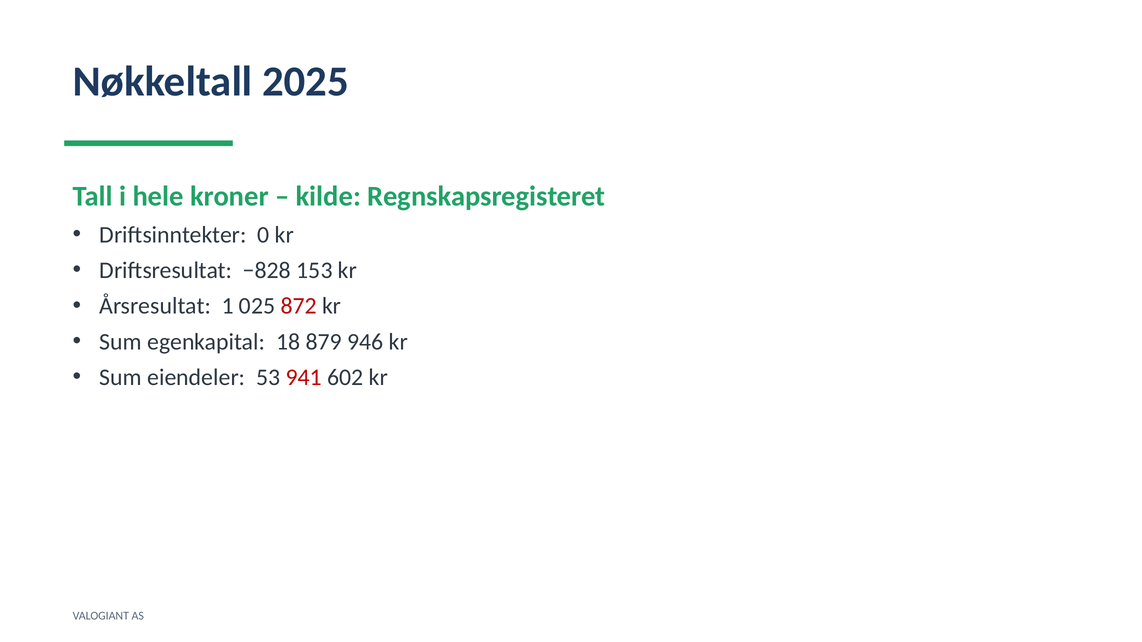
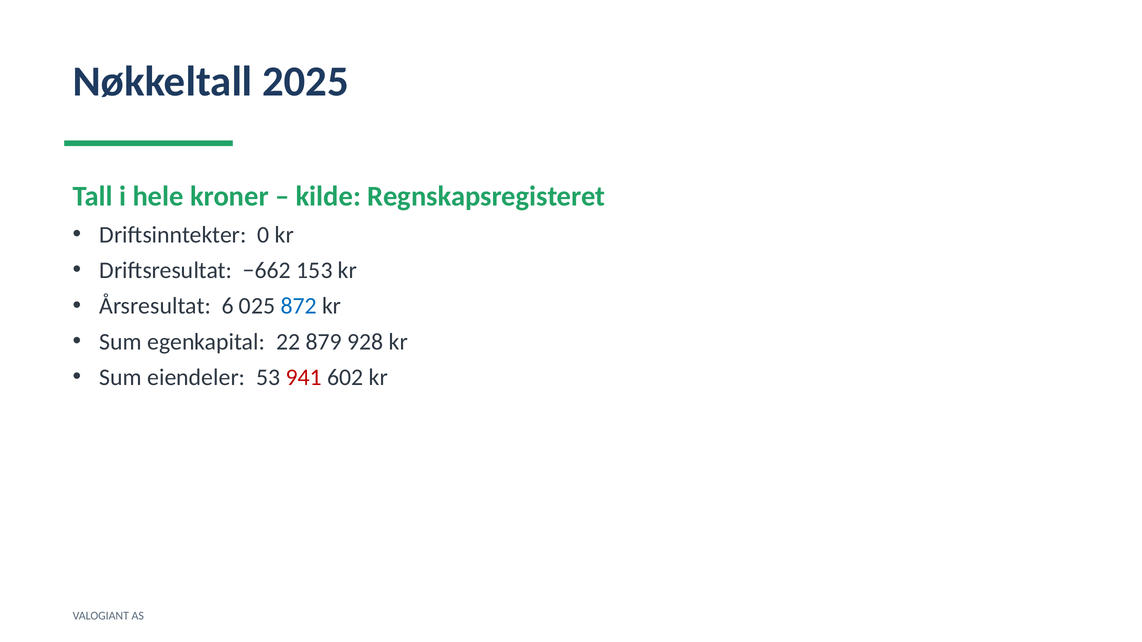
−828: −828 -> −662
1: 1 -> 6
872 colour: red -> blue
18: 18 -> 22
946: 946 -> 928
